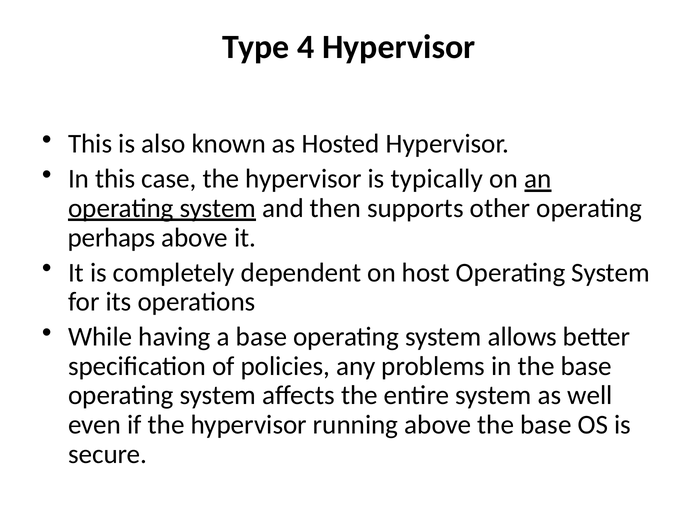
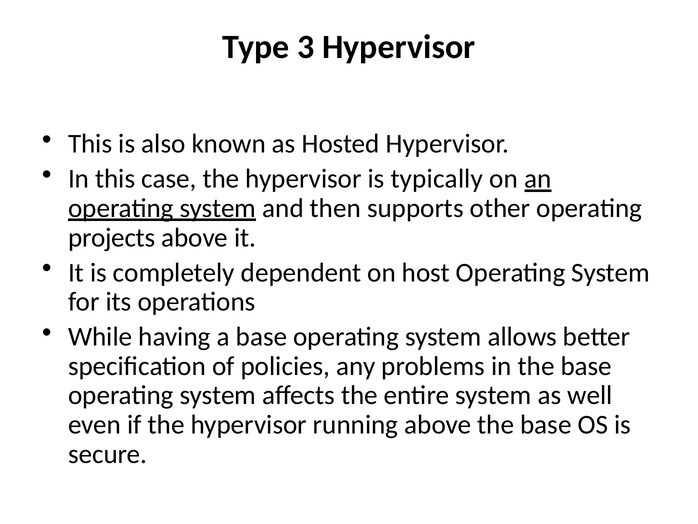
4: 4 -> 3
perhaps: perhaps -> projects
